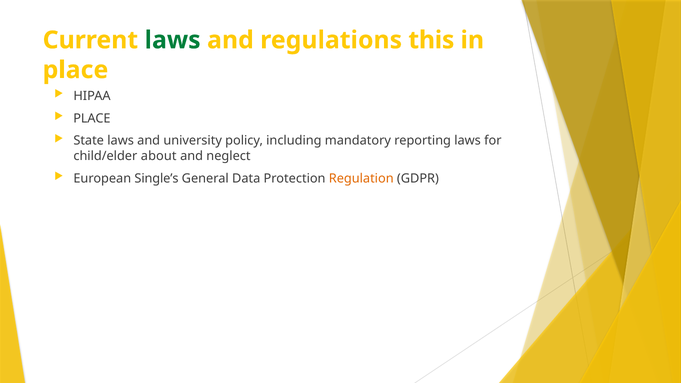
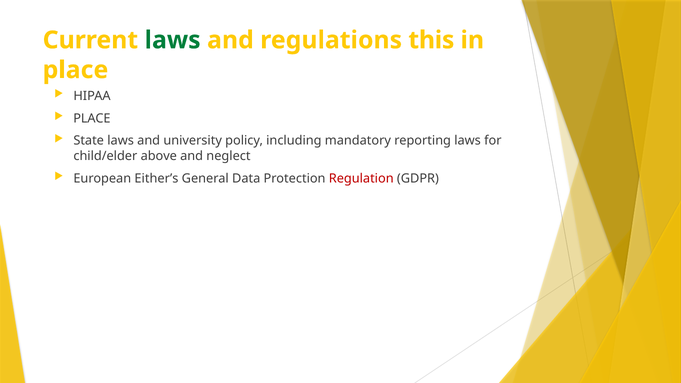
about: about -> above
Single’s: Single’s -> Either’s
Regulation colour: orange -> red
